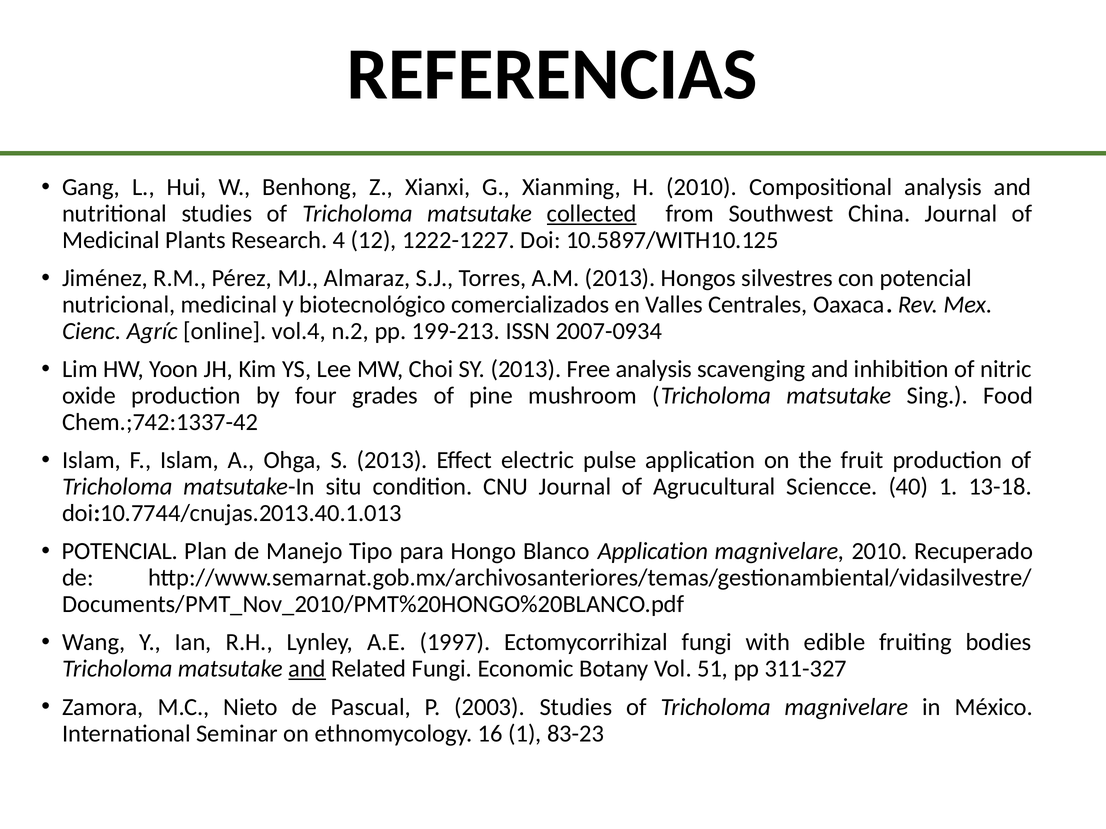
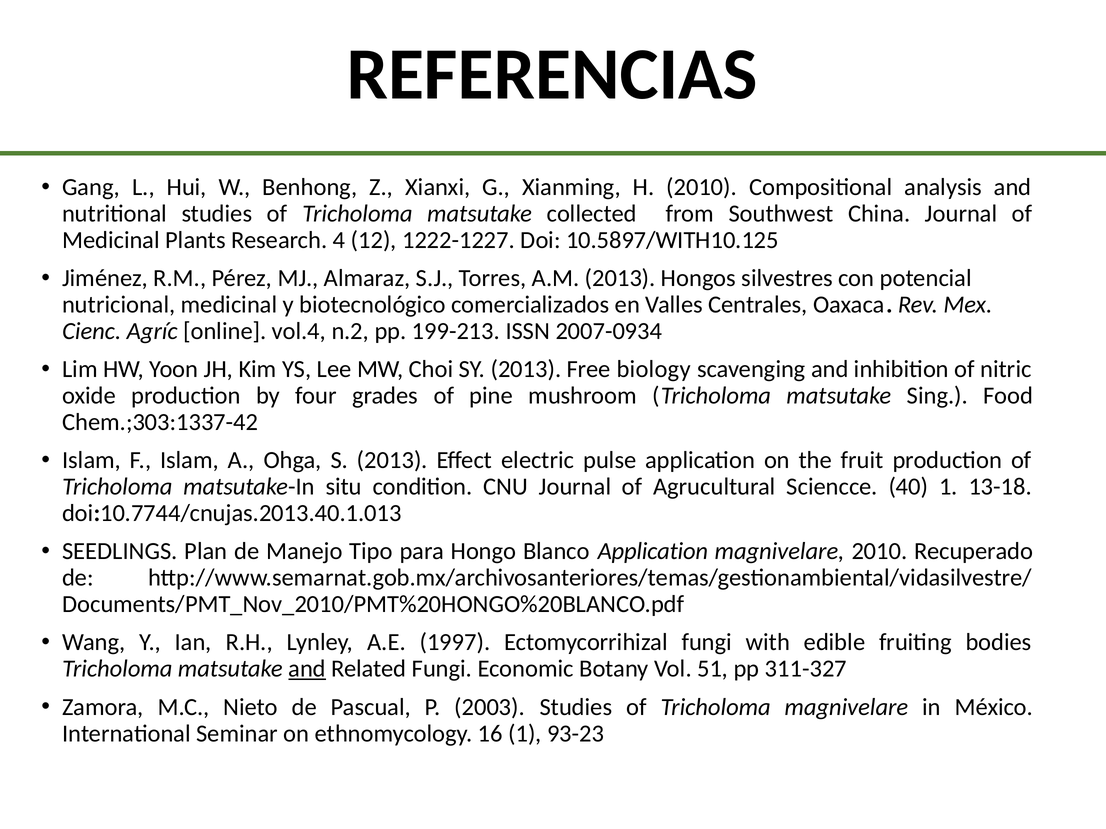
collected underline: present -> none
Free analysis: analysis -> biology
Chem.;742:1337-42: Chem.;742:1337-42 -> Chem.;303:1337-42
POTENCIAL at (120, 552): POTENCIAL -> SEEDLINGS
83-23: 83-23 -> 93-23
